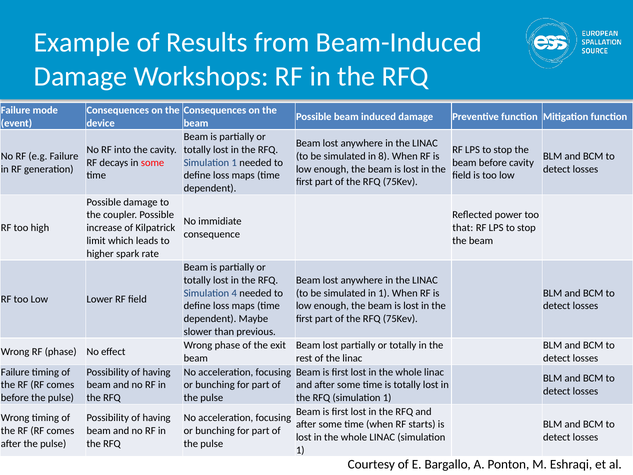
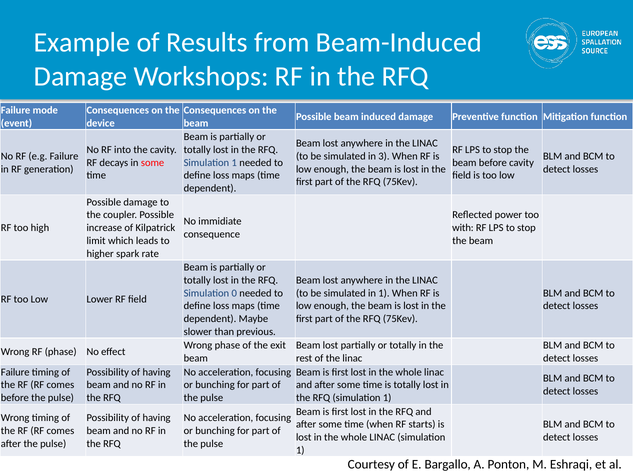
8: 8 -> 3
that: that -> with
4: 4 -> 0
